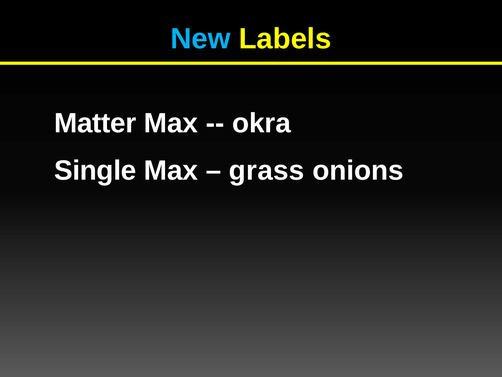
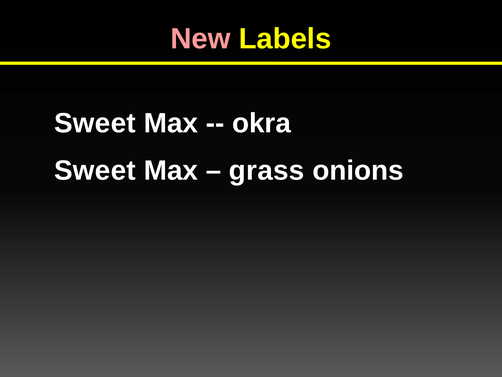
New colour: light blue -> pink
Matter at (95, 123): Matter -> Sweet
Single at (95, 171): Single -> Sweet
